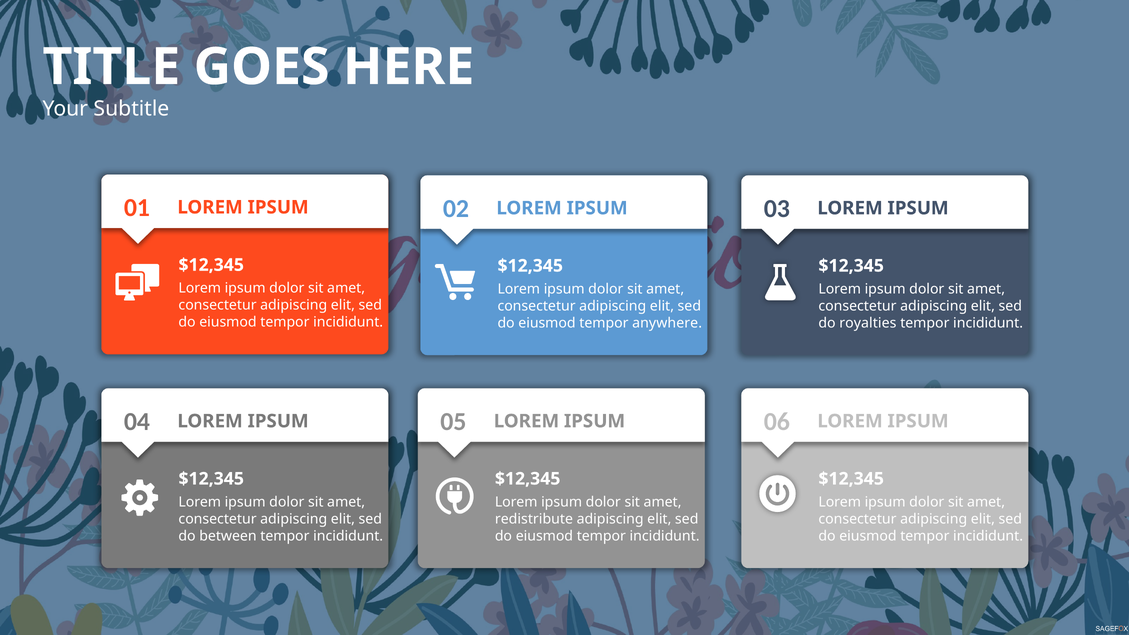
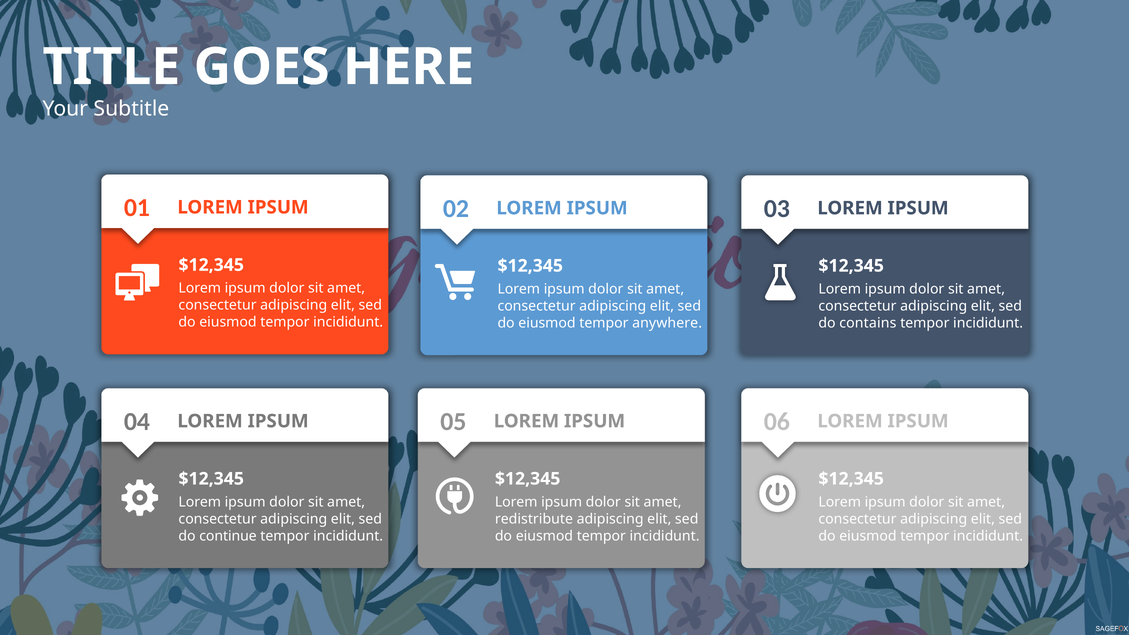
royalties: royalties -> contains
between: between -> continue
